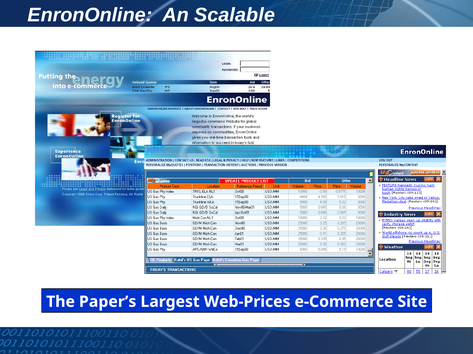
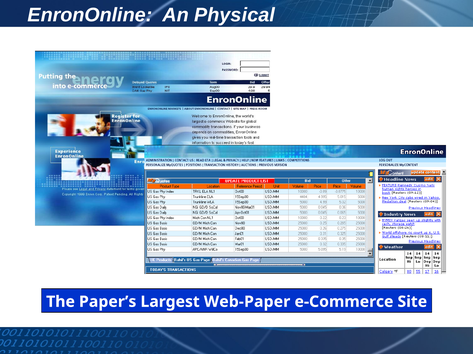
Scalable: Scalable -> Physical
Web-Prices: Web-Prices -> Web-Paper
